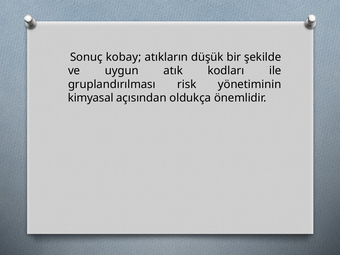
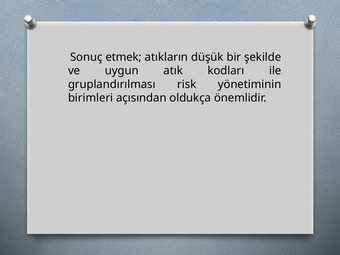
kobay: kobay -> etmek
kimyasal: kimyasal -> birimleri
